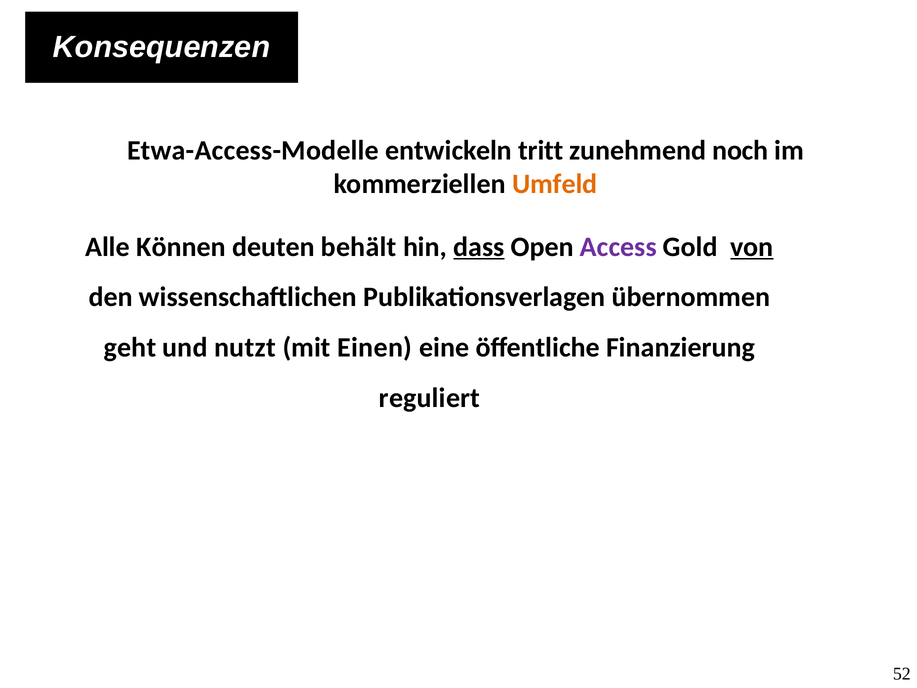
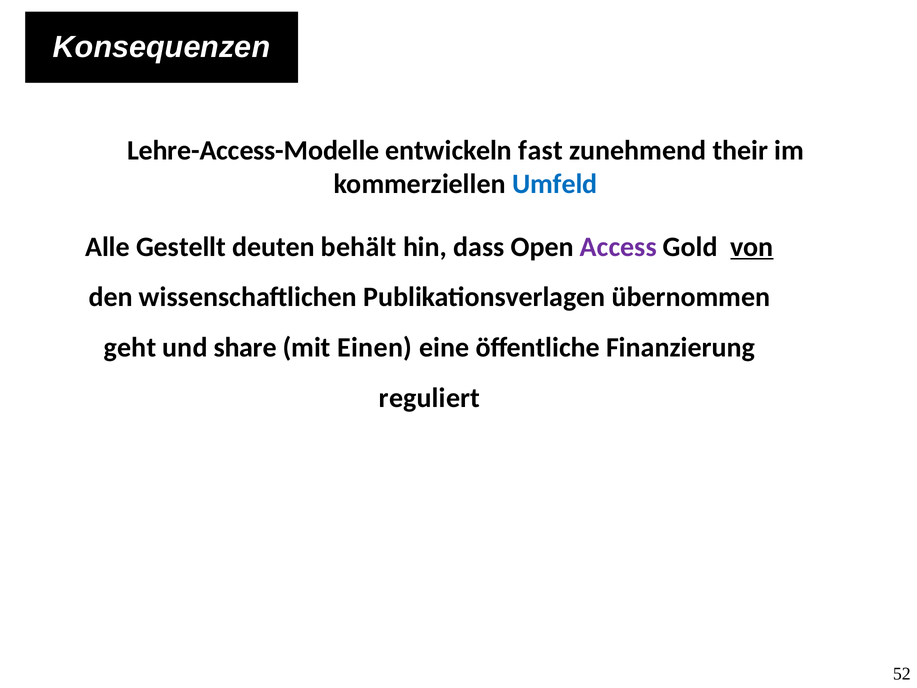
Etwa-Access-Modelle: Etwa-Access-Modelle -> Lehre-Access-Modelle
tritt: tritt -> fast
noch: noch -> their
Umfeld colour: orange -> blue
Können: Können -> Gestellt
dass underline: present -> none
nutzt: nutzt -> share
